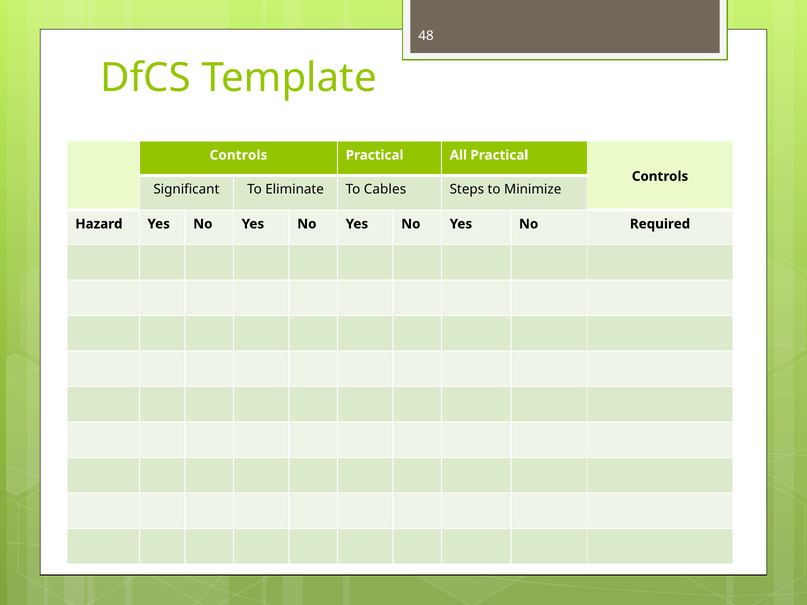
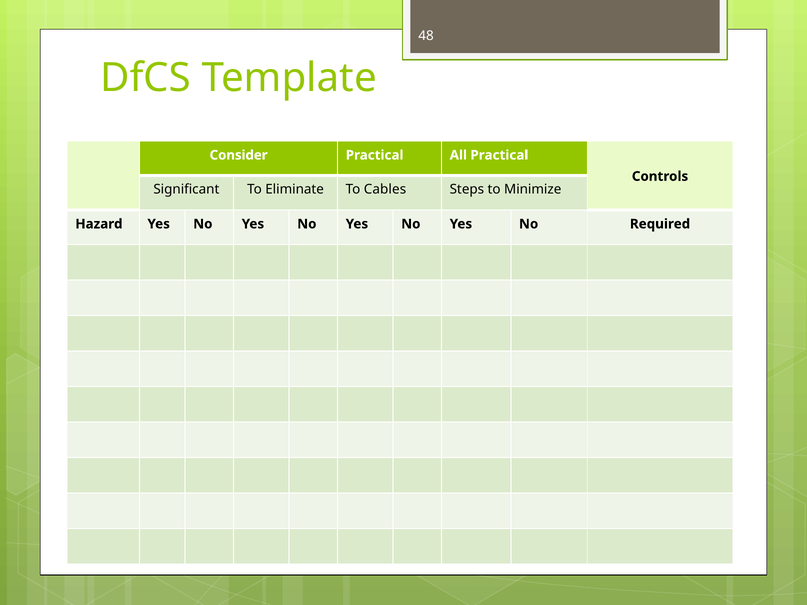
Controls at (238, 155): Controls -> Consider
